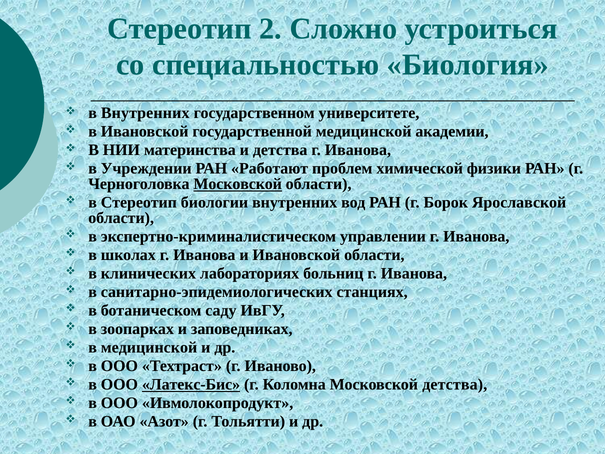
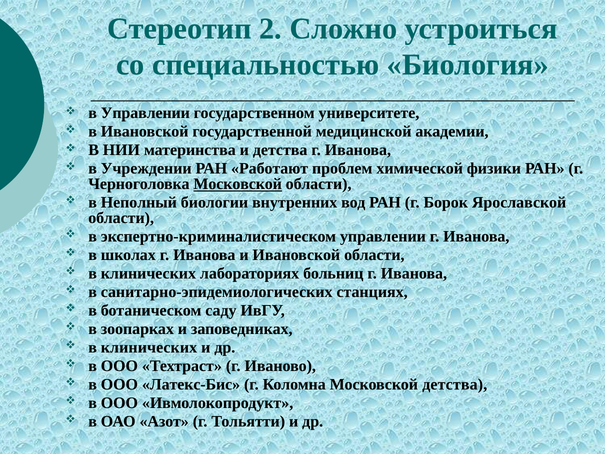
в Внутренних: Внутренних -> Управлении
в Стереотип: Стереотип -> Неполный
медицинской at (149, 347): медицинской -> клинических
Латекс-Бис underline: present -> none
